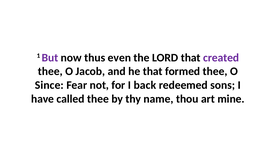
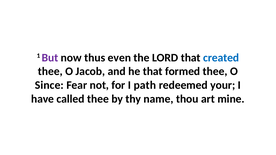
created colour: purple -> blue
back: back -> path
sons: sons -> your
